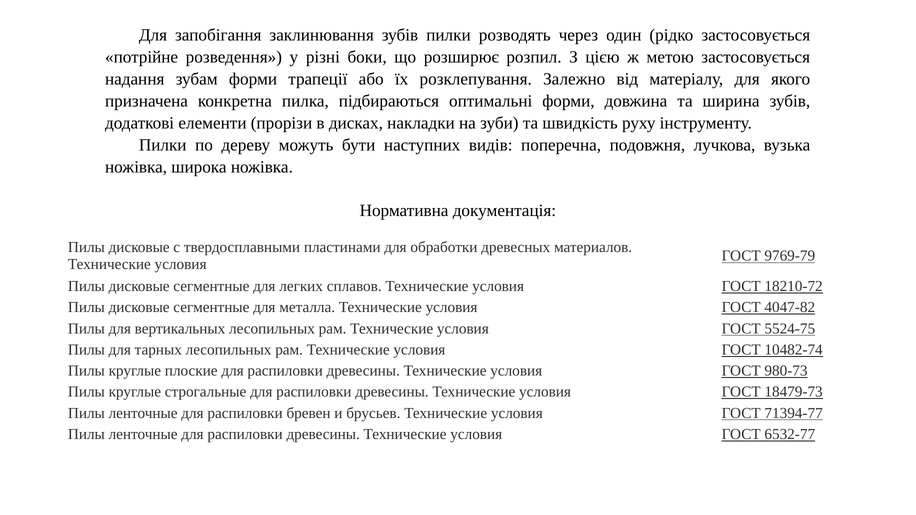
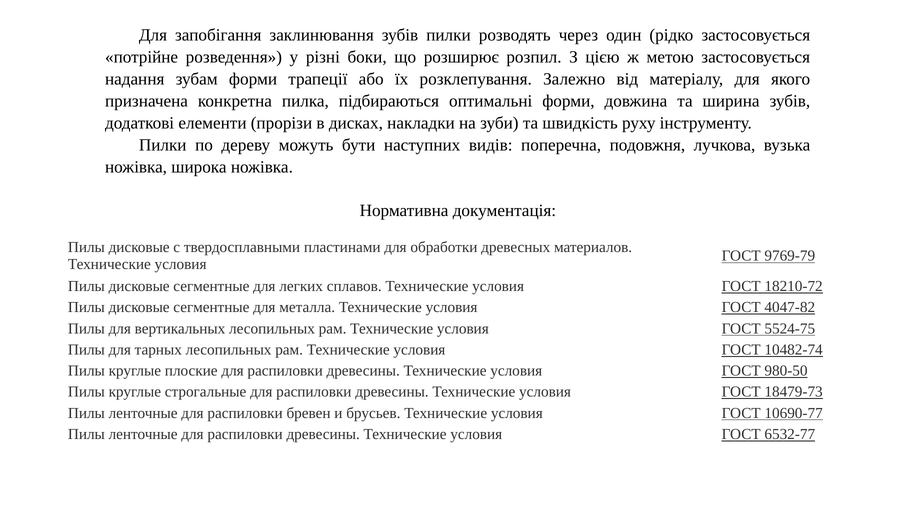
980-73: 980-73 -> 980-50
71394-77: 71394-77 -> 10690-77
